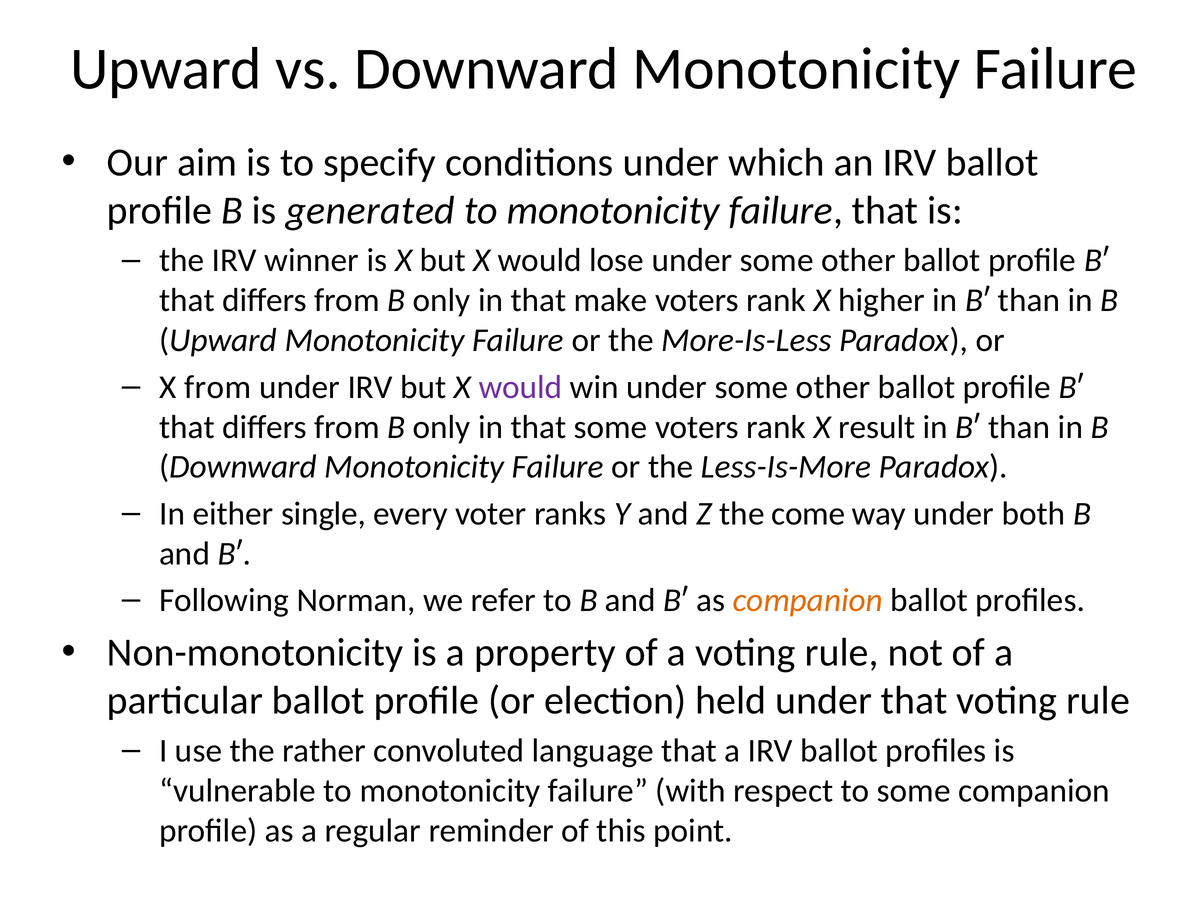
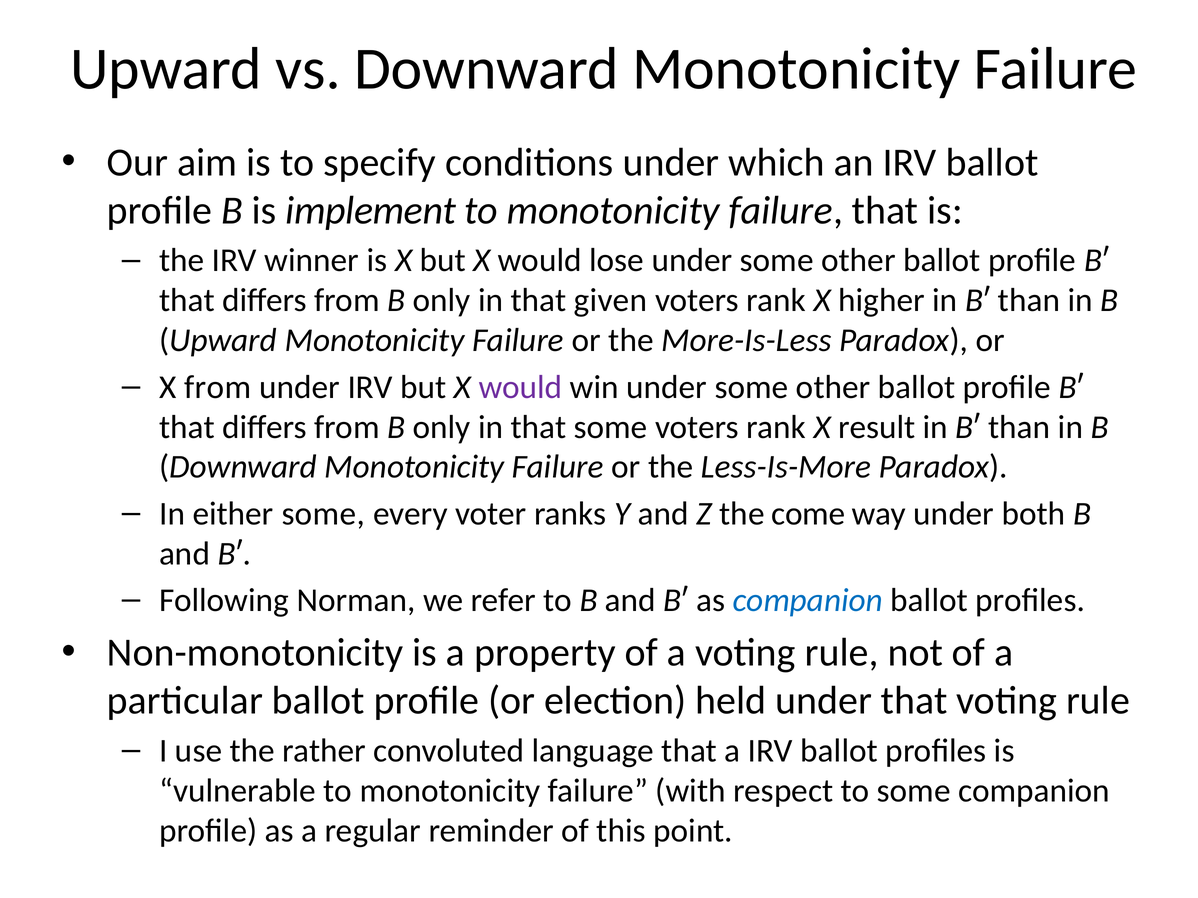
generated: generated -> implement
make: make -> given
either single: single -> some
companion at (808, 601) colour: orange -> blue
